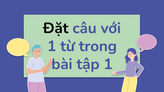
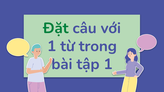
Đặt colour: black -> green
